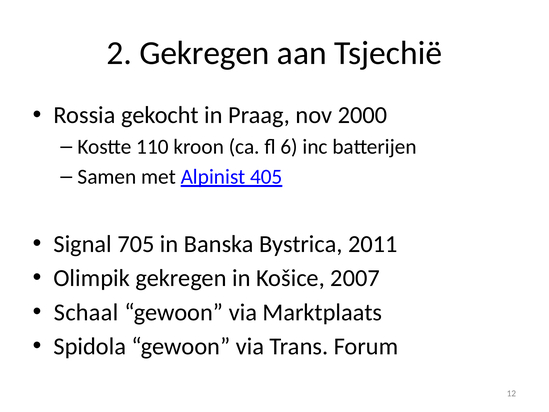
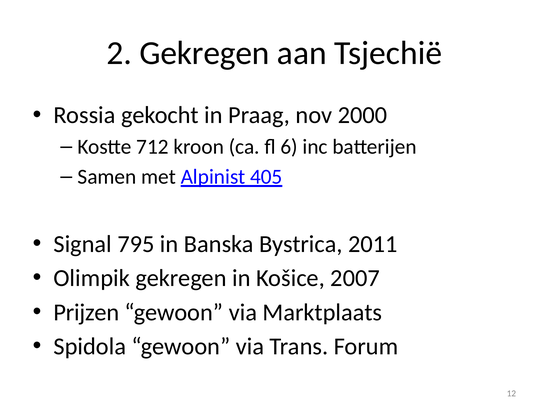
110: 110 -> 712
705: 705 -> 795
Schaal: Schaal -> Prijzen
